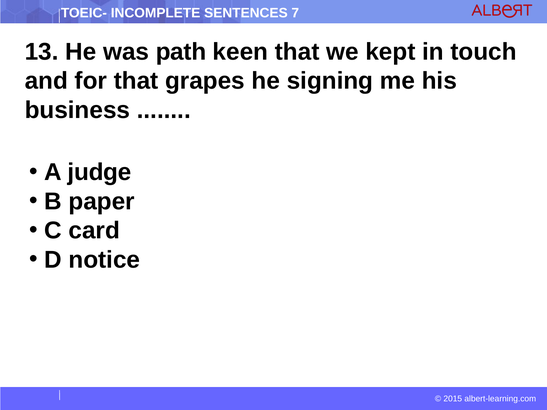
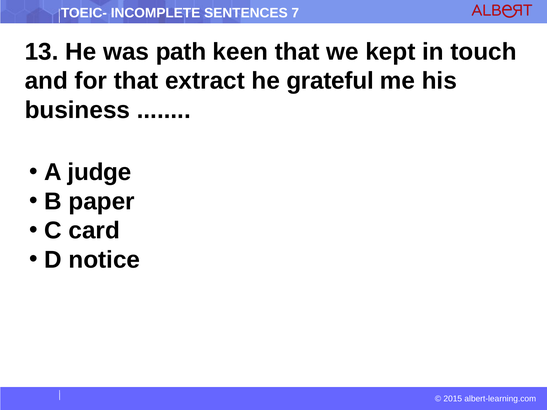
grapes: grapes -> extract
signing: signing -> grateful
